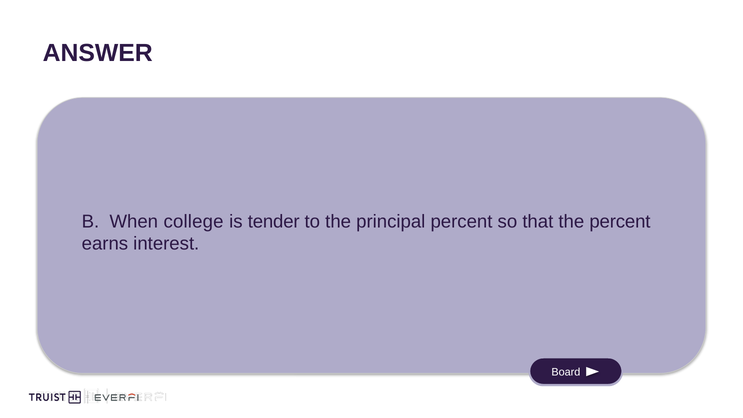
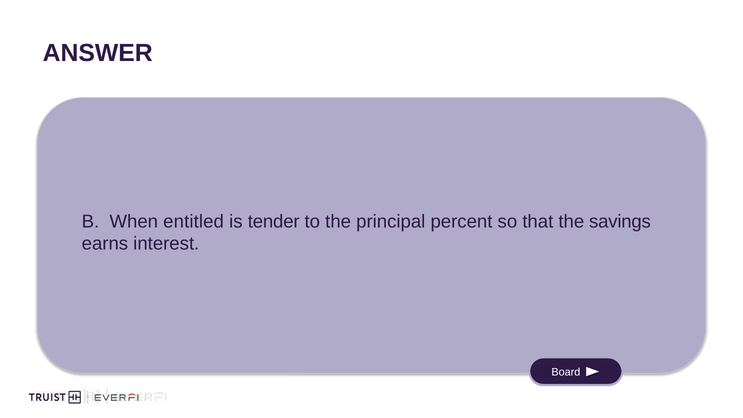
college: college -> entitled
the percent: percent -> savings
